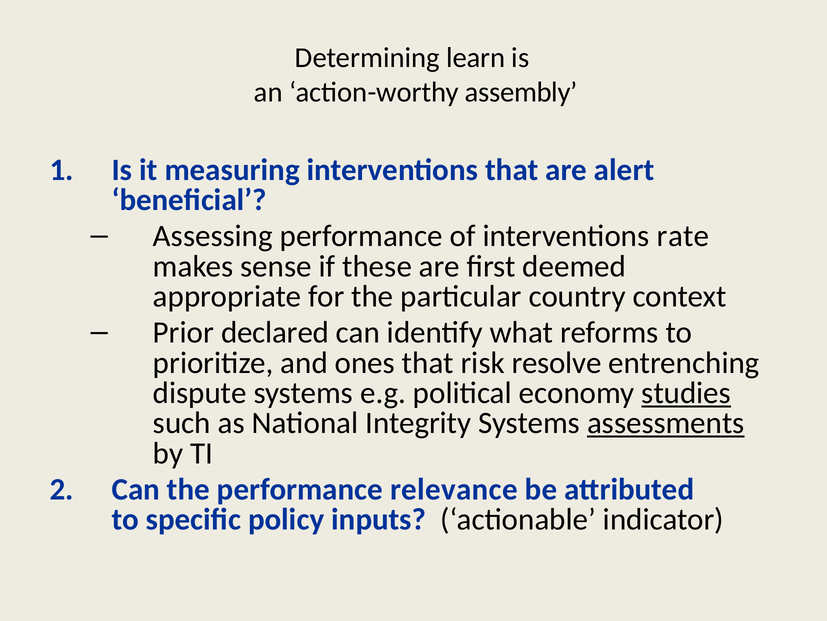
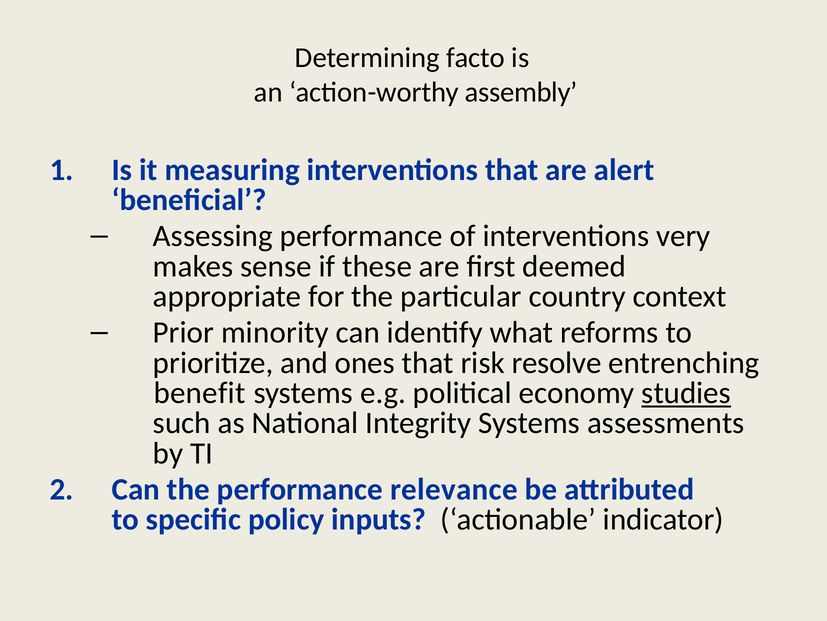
learn: learn -> facto
rate: rate -> very
declared: declared -> minority
dispute: dispute -> benefit
assessments underline: present -> none
